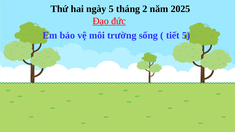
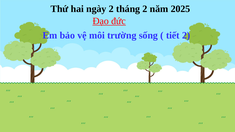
ngày 5: 5 -> 2
tiết 5: 5 -> 2
